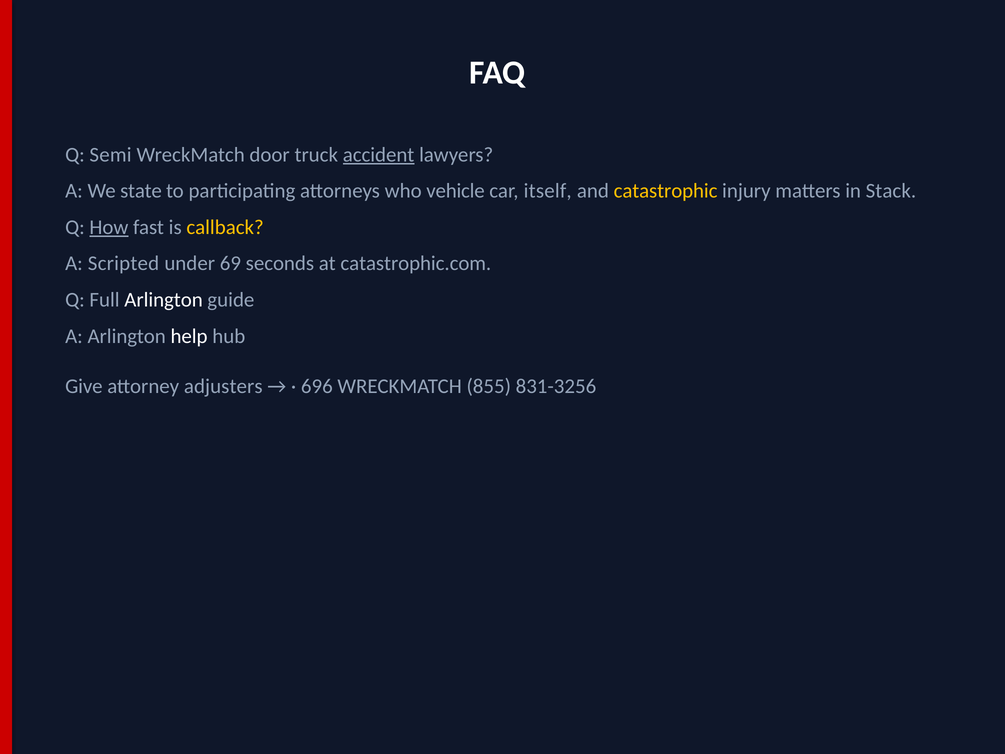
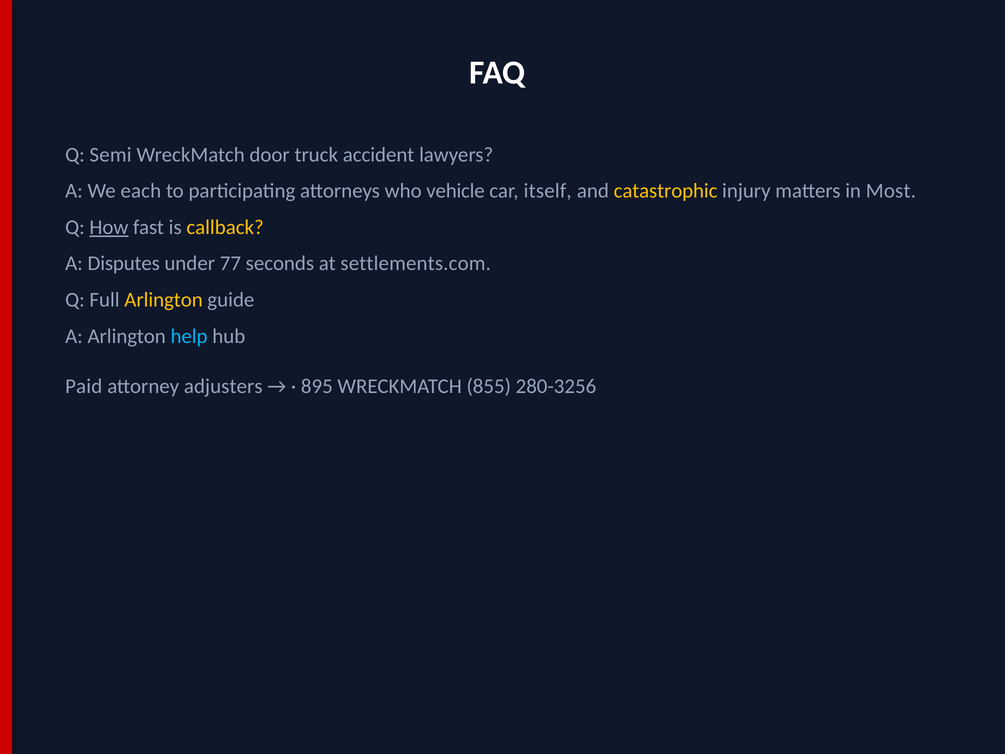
accident underline: present -> none
state: state -> each
Stack: Stack -> Most
Scripted: Scripted -> Disputes
69: 69 -> 77
catastrophic.com: catastrophic.com -> settlements.com
Arlington at (164, 300) colour: white -> yellow
help colour: white -> light blue
Give: Give -> Paid
696: 696 -> 895
831-3256: 831-3256 -> 280-3256
